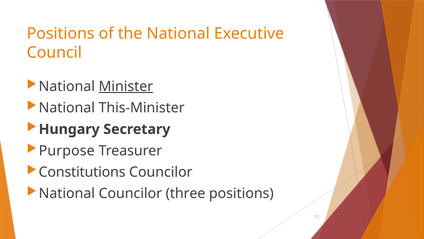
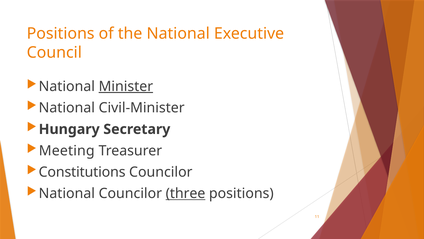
This-Minister: This-Minister -> Civil-Minister
Purpose: Purpose -> Meeting
three underline: none -> present
